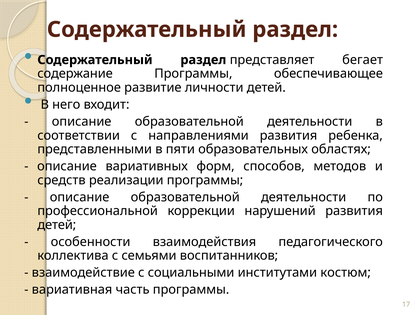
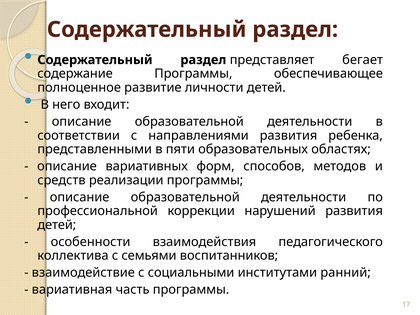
костюм: костюм -> ранний
